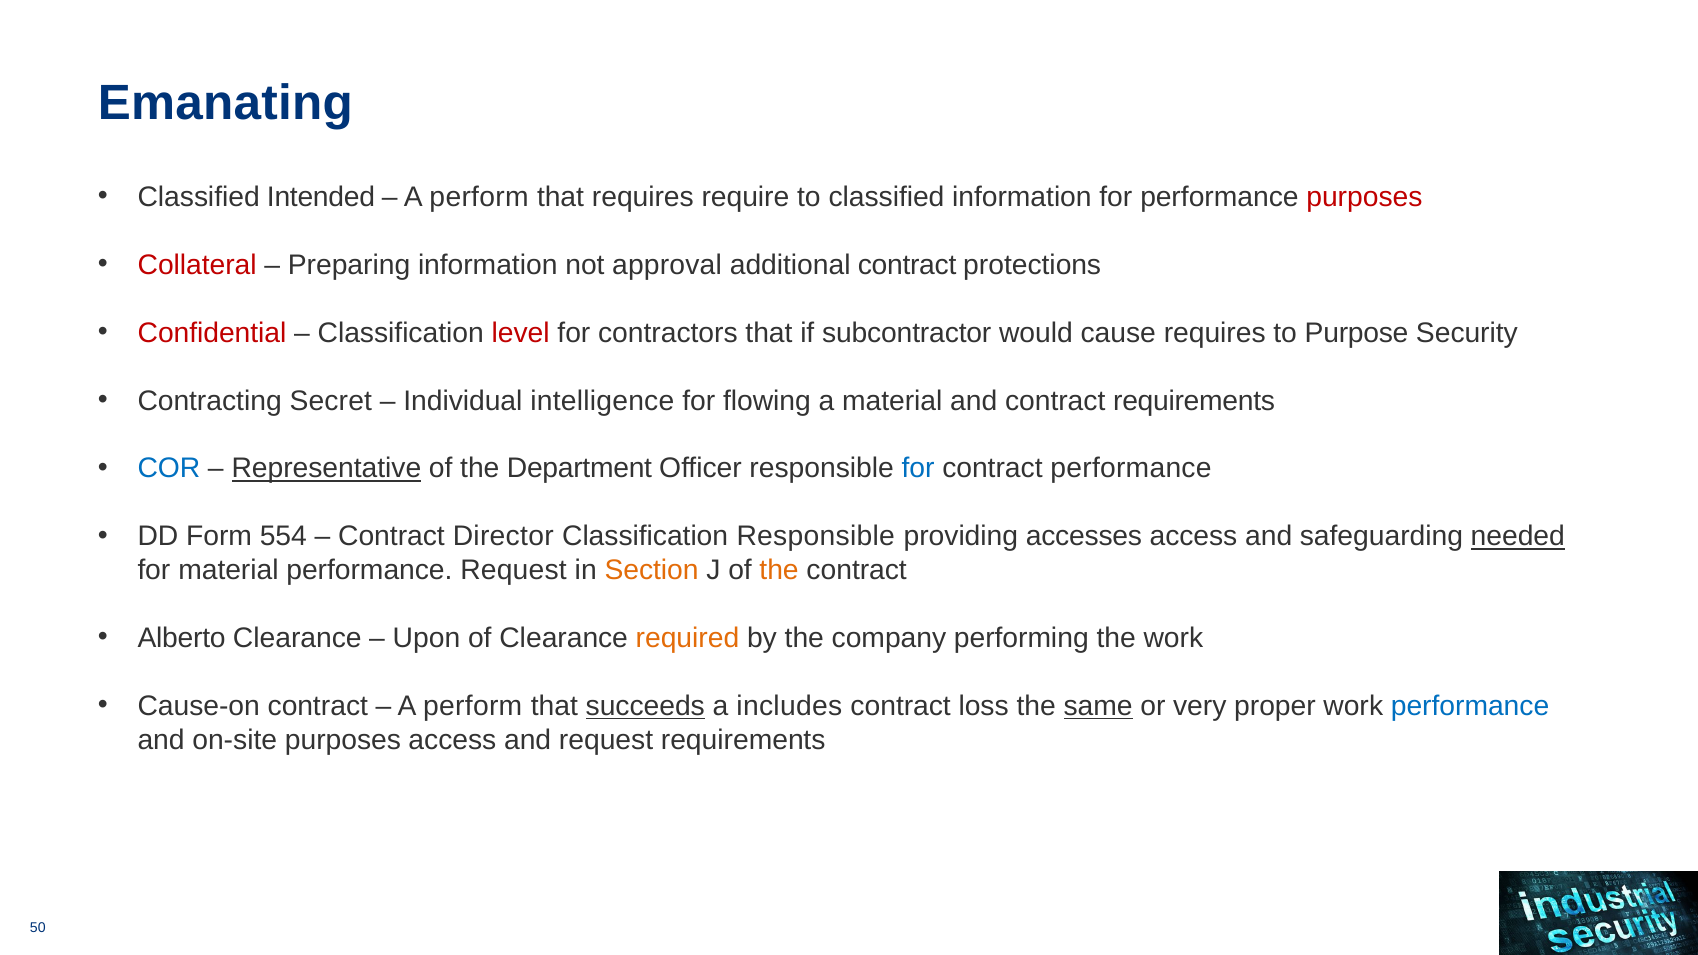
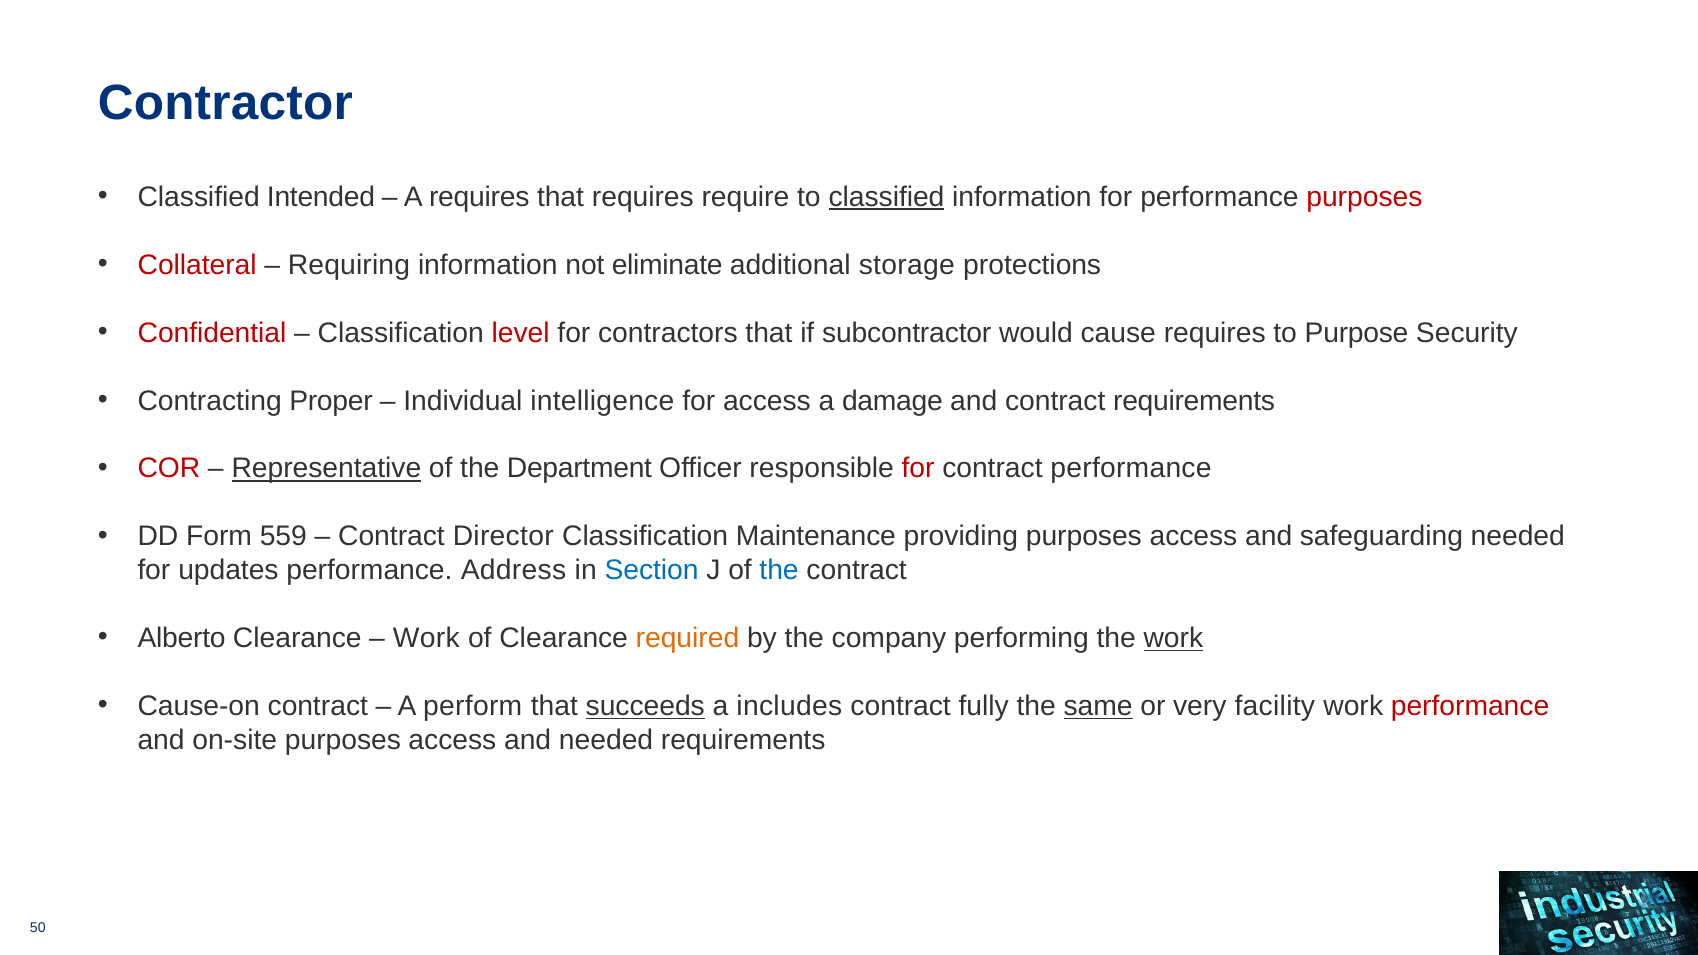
Emanating: Emanating -> Contractor
perform at (479, 197): perform -> requires
classified at (886, 197) underline: none -> present
Preparing: Preparing -> Requiring
approval: approval -> eliminate
additional contract: contract -> storage
Secret: Secret -> Proper
for flowing: flowing -> access
a material: material -> damage
COR colour: blue -> red
for at (918, 469) colour: blue -> red
554: 554 -> 559
Classification Responsible: Responsible -> Maintenance
providing accesses: accesses -> purposes
needed at (1518, 537) underline: present -> none
for material: material -> updates
performance Request: Request -> Address
Section colour: orange -> blue
the at (779, 571) colour: orange -> blue
Upon at (427, 638): Upon -> Work
work at (1173, 638) underline: none -> present
loss: loss -> fully
proper: proper -> facility
performance at (1470, 706) colour: blue -> red
and request: request -> needed
